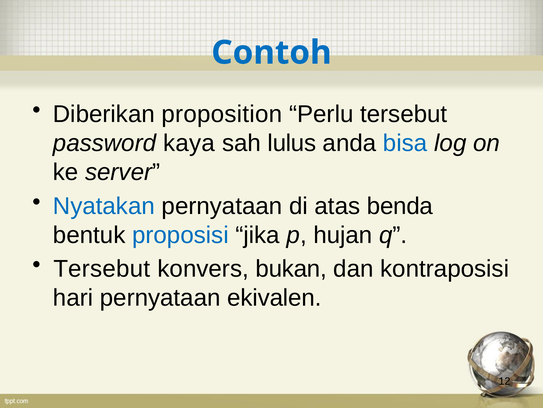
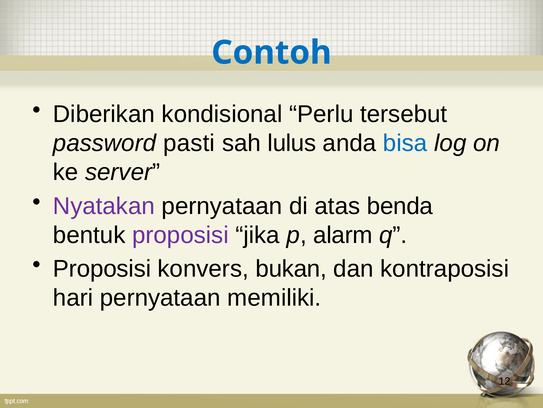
proposition: proposition -> kondisional
kaya: kaya -> pasti
Nyatakan colour: blue -> purple
proposisi at (180, 235) colour: blue -> purple
hujan: hujan -> alarm
Tersebut at (102, 268): Tersebut -> Proposisi
ekivalen: ekivalen -> memiliki
